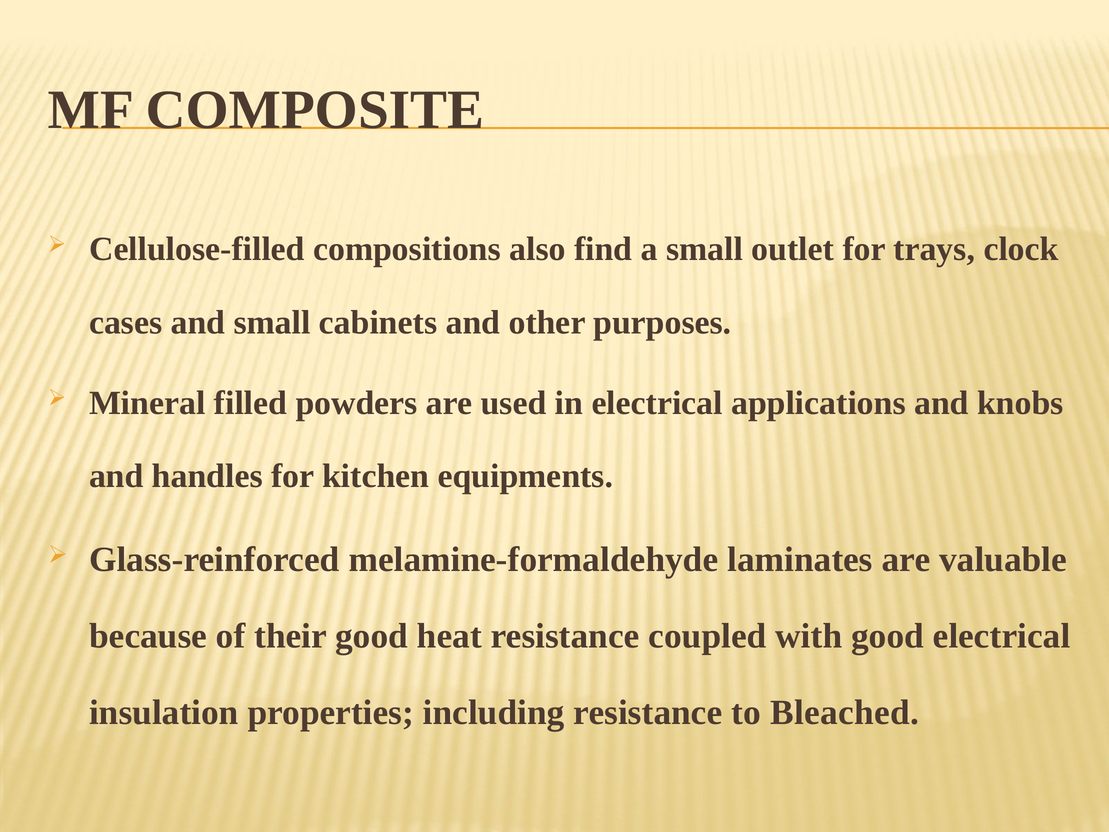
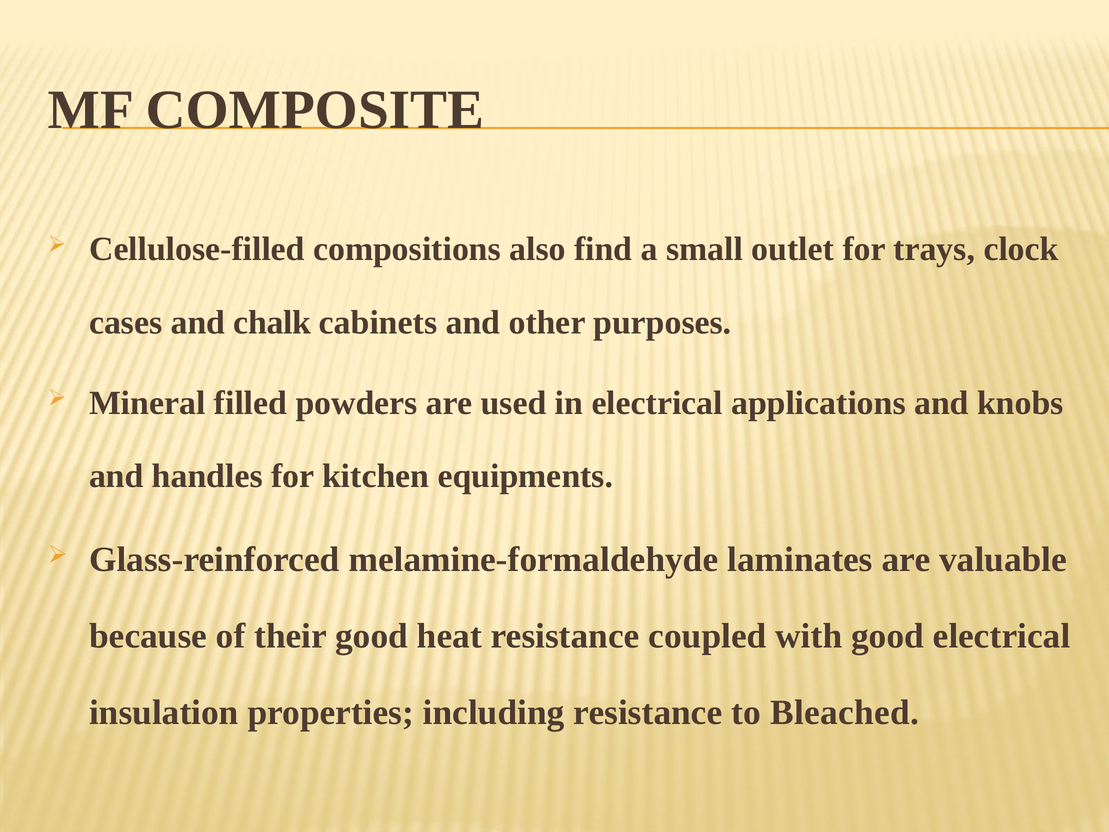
and small: small -> chalk
